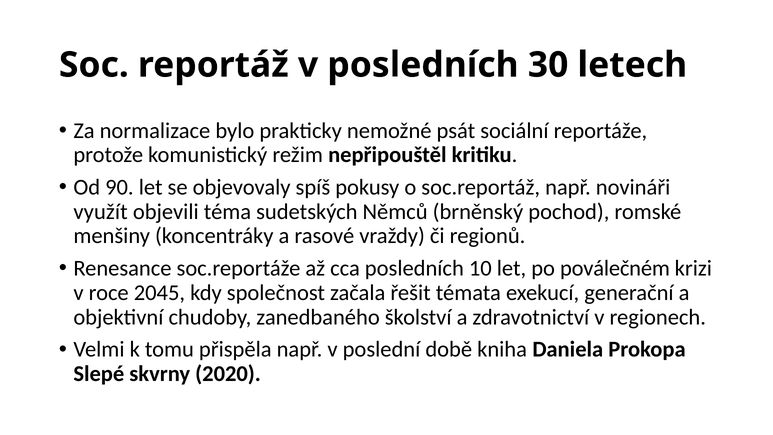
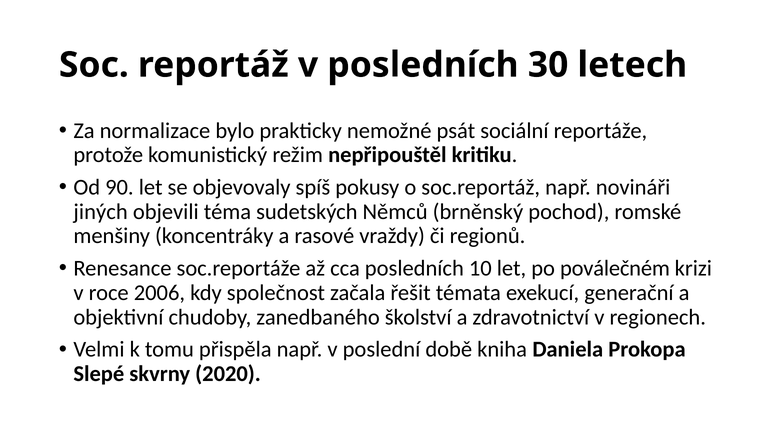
využít: využít -> jiných
2045: 2045 -> 2006
